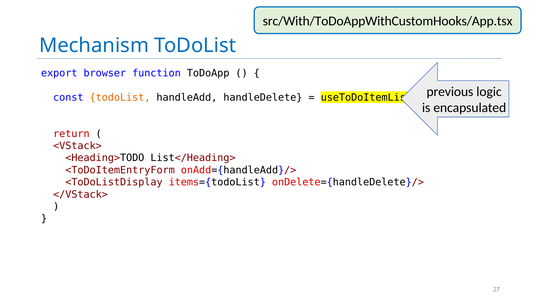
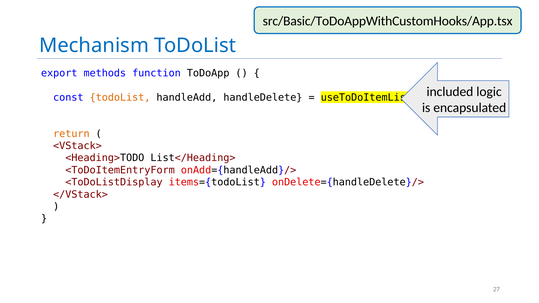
src/With/ToDoAppWithCustomHooks/App.tsx: src/With/ToDoAppWithCustomHooks/App.tsx -> src/Basic/ToDoAppWithCustomHooks/App.tsx
browser: browser -> methods
previous: previous -> included
return colour: red -> orange
